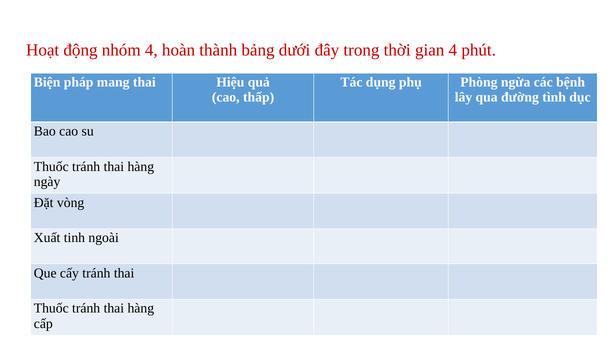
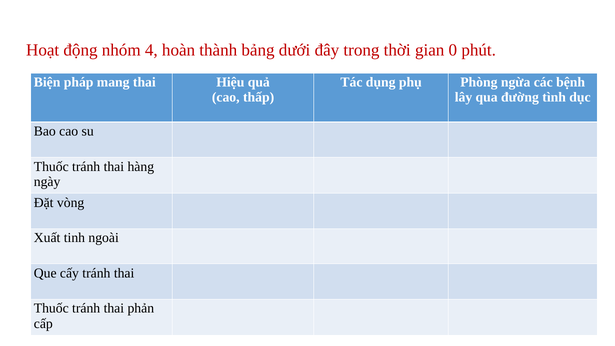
gian 4: 4 -> 0
hàng at (141, 308): hàng -> phản
